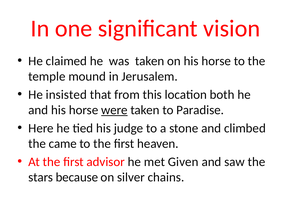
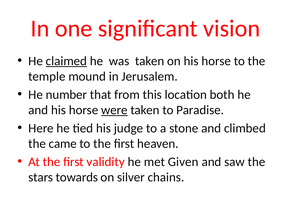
claimed underline: none -> present
insisted: insisted -> number
advisor: advisor -> validity
because: because -> towards
